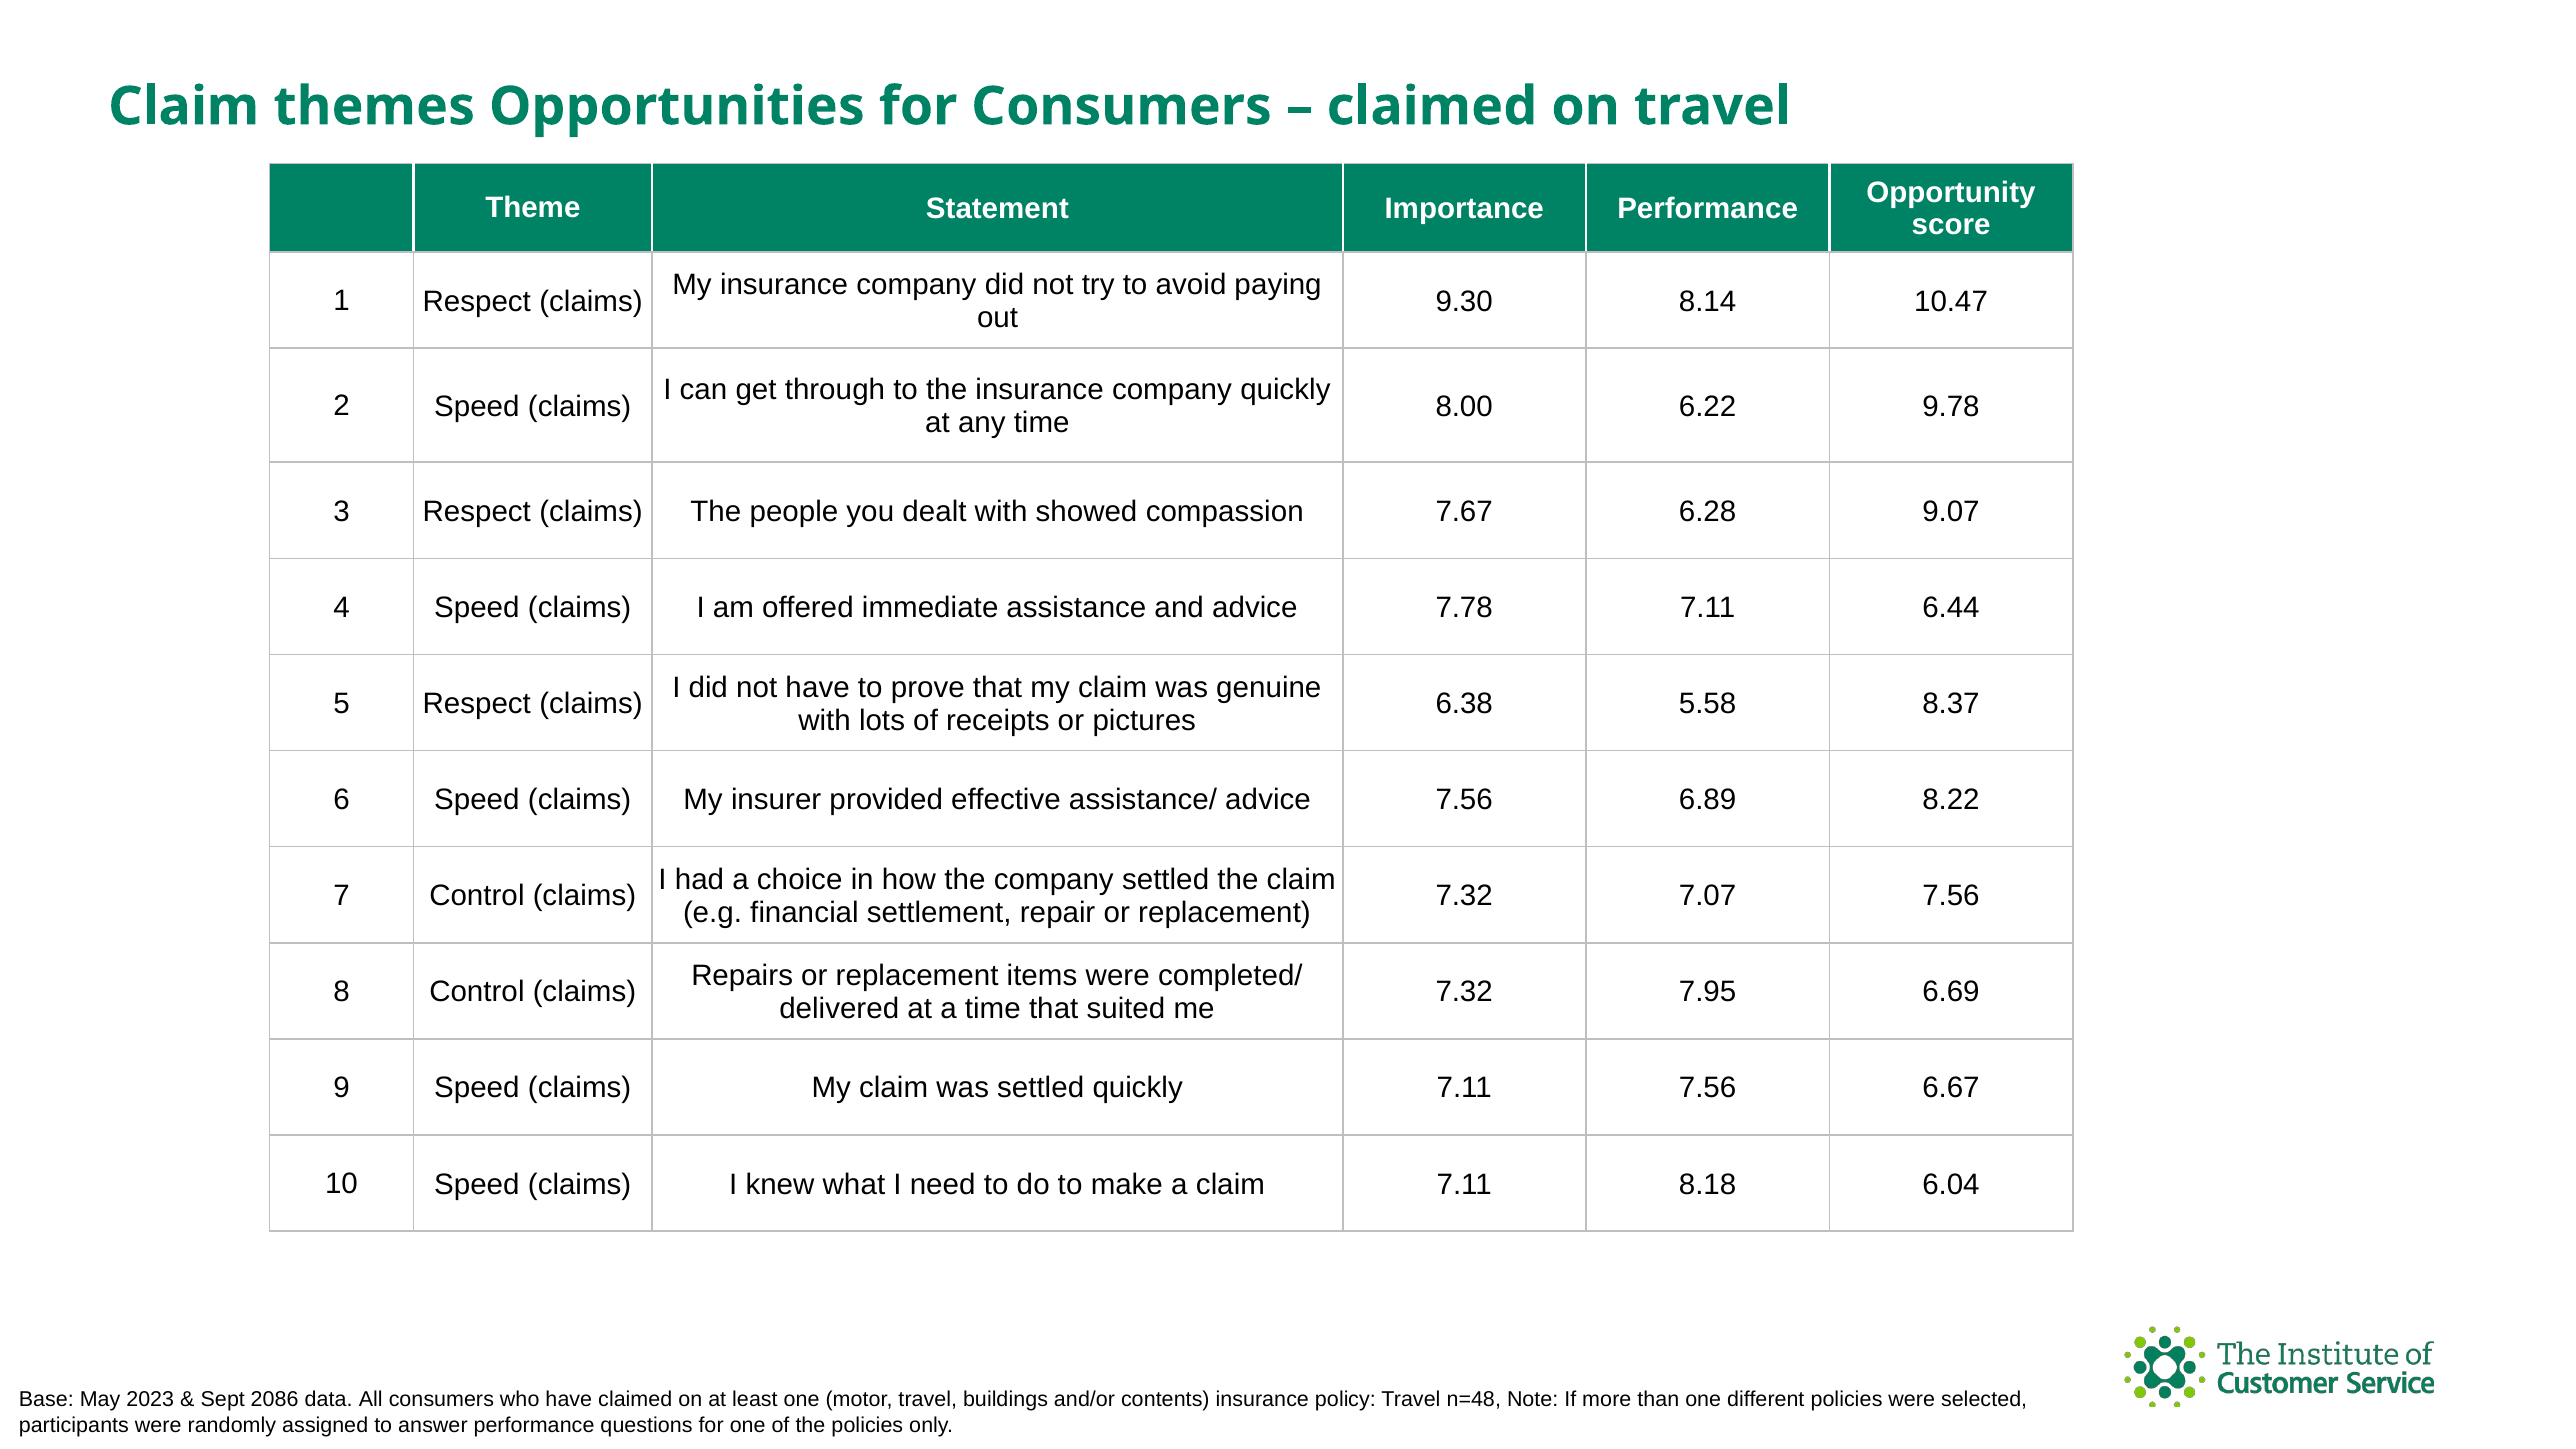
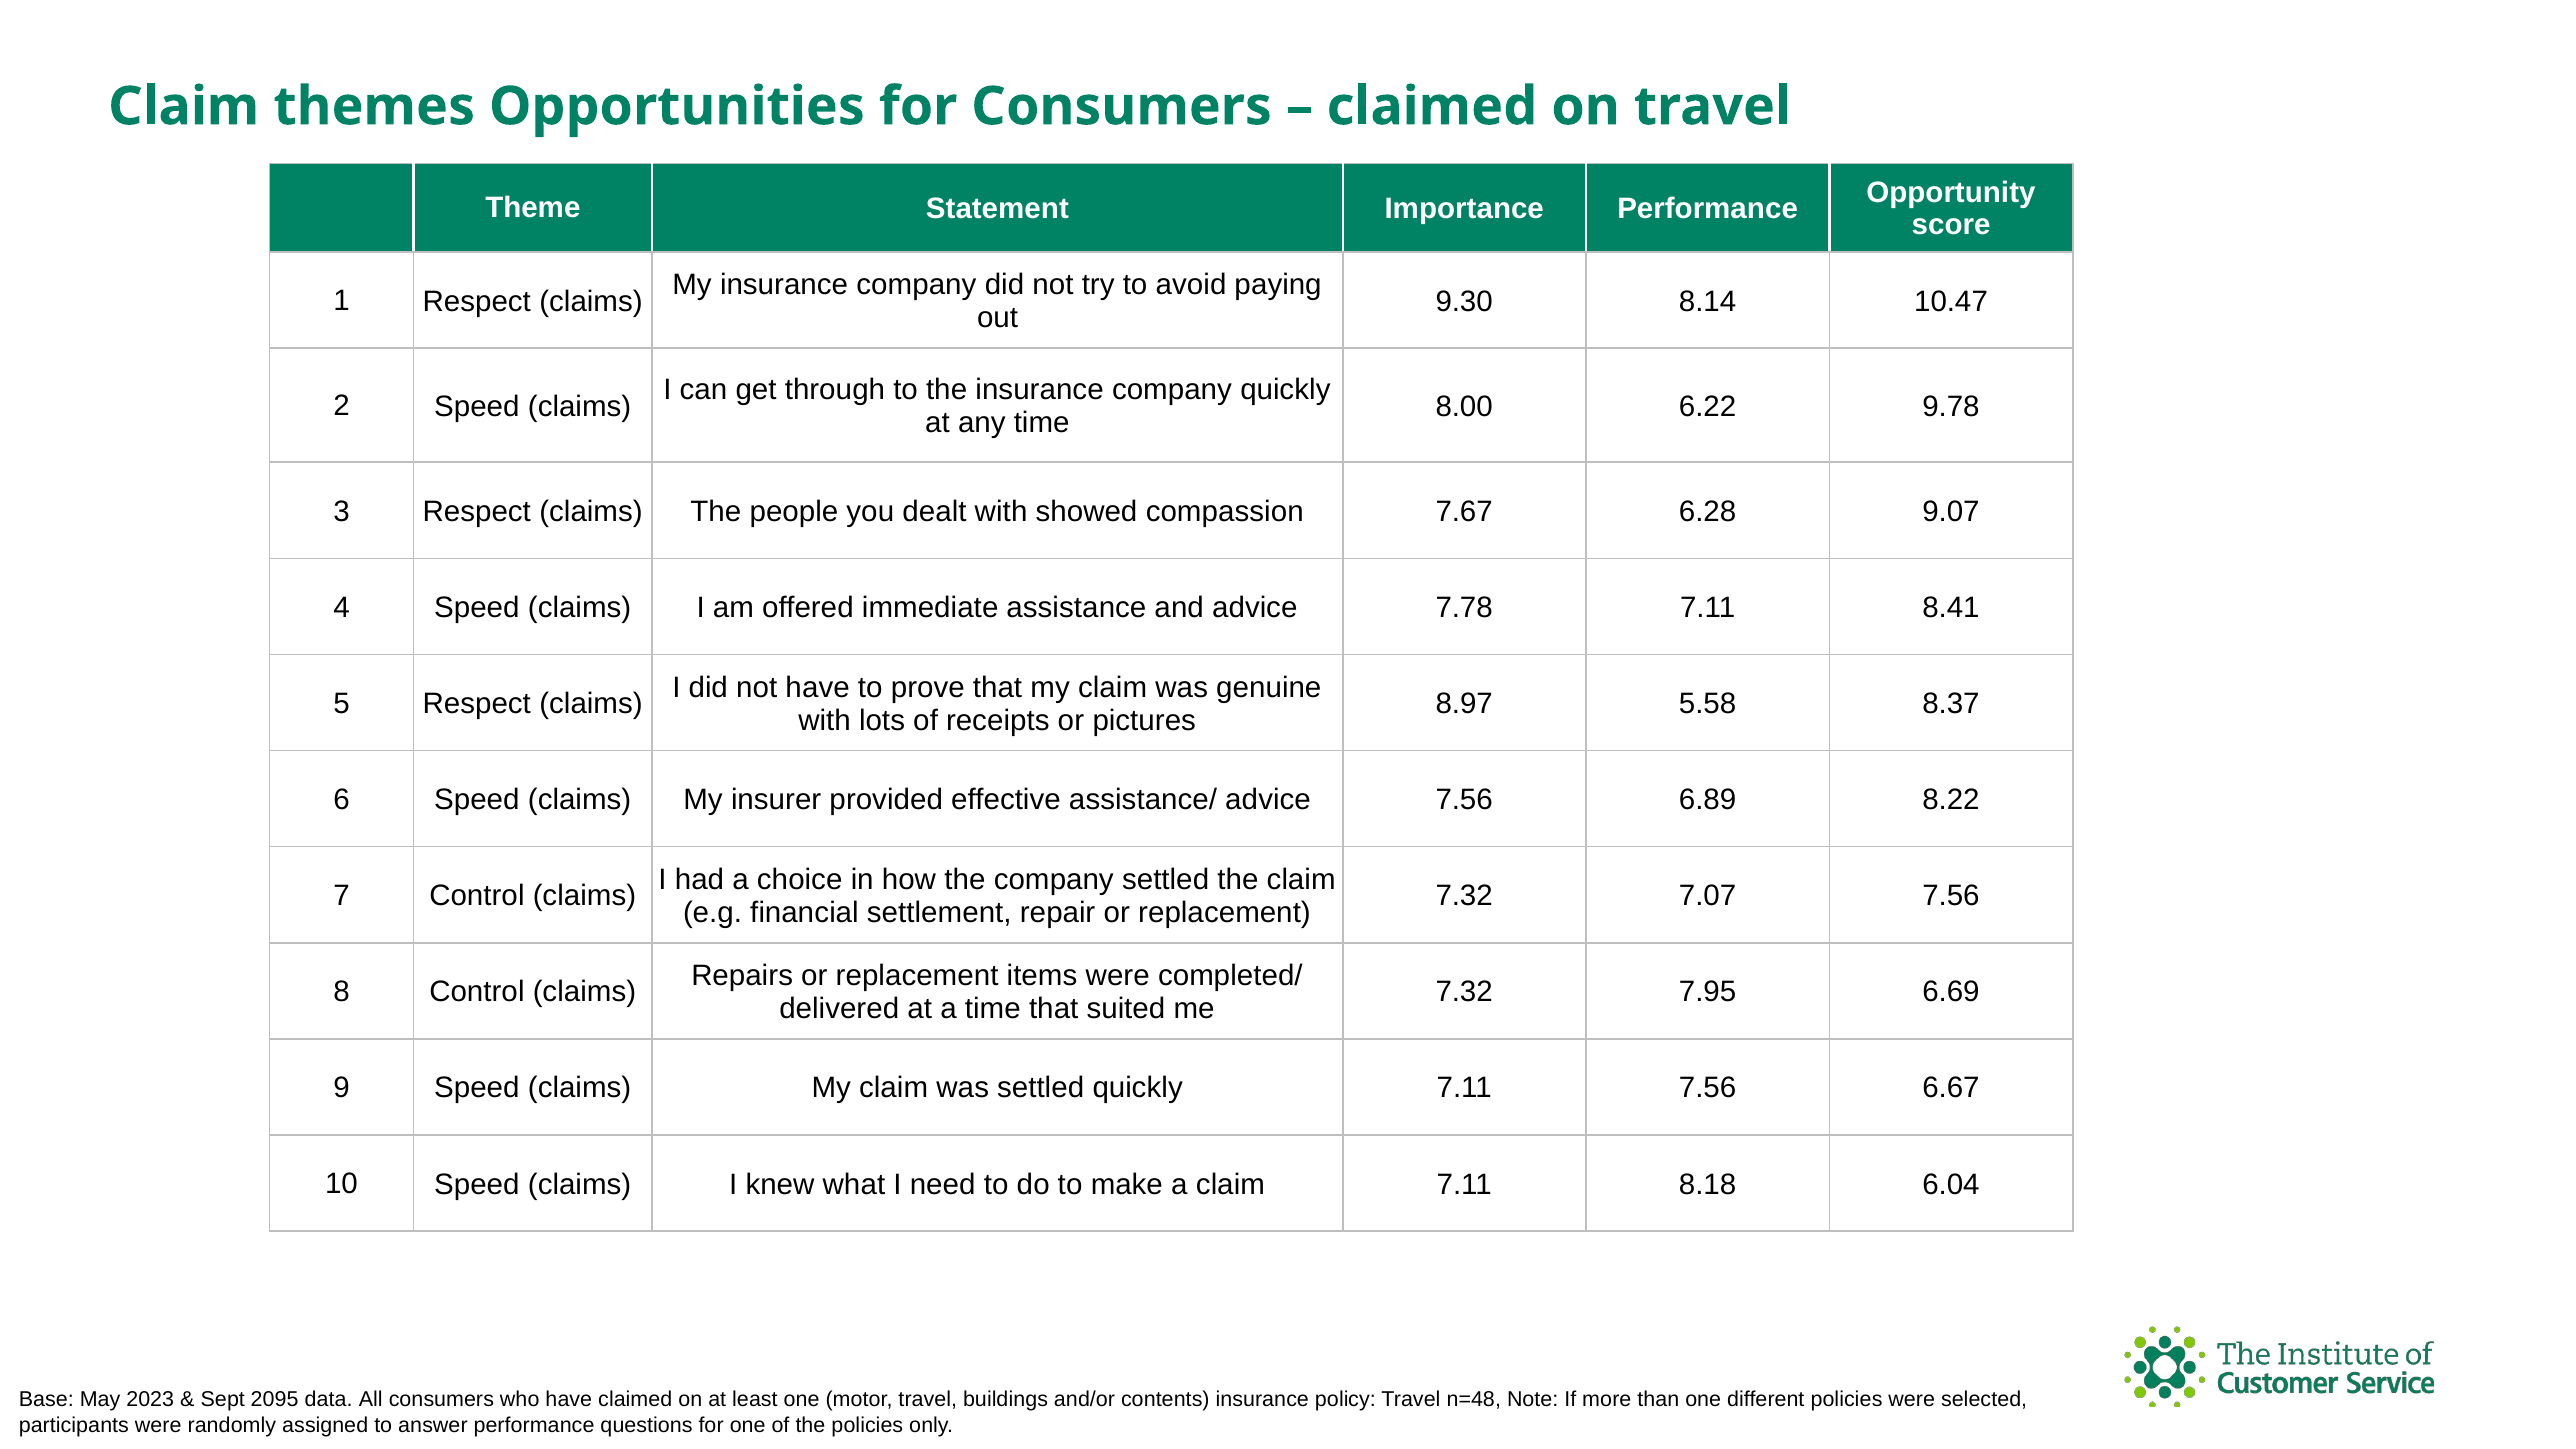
6.44: 6.44 -> 8.41
6.38: 6.38 -> 8.97
2086: 2086 -> 2095
